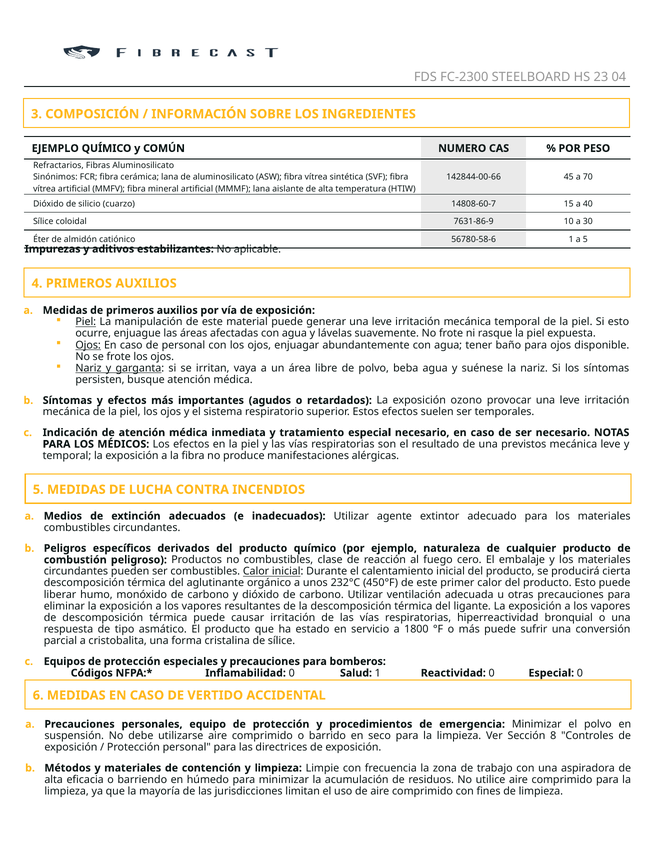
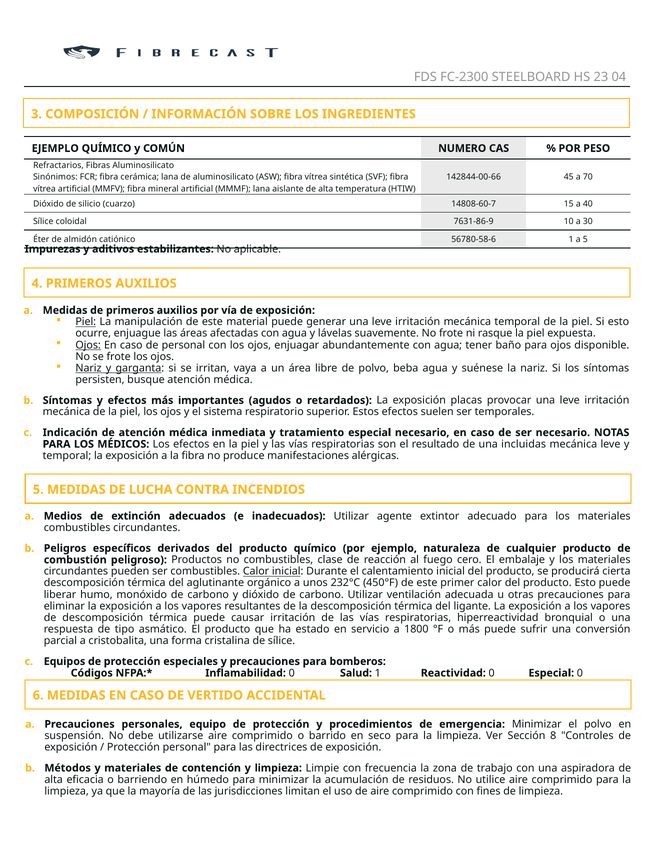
ozono: ozono -> placas
previstos: previstos -> incluidas
